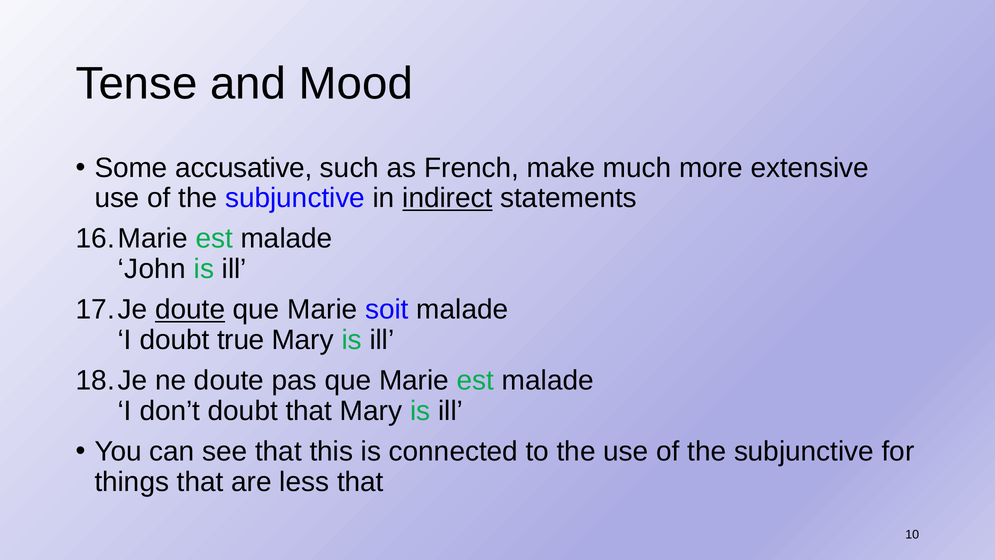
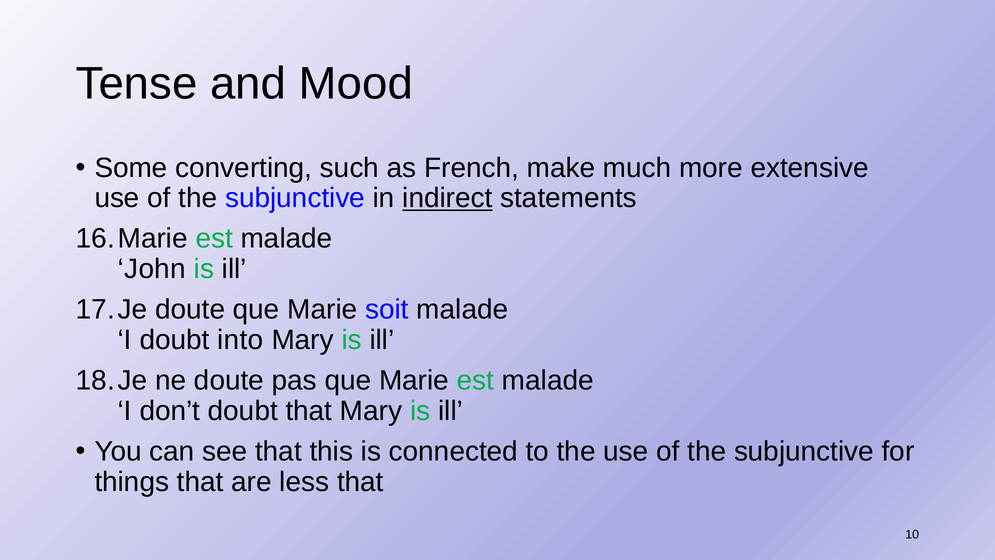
accusative: accusative -> converting
doute at (190, 309) underline: present -> none
true: true -> into
